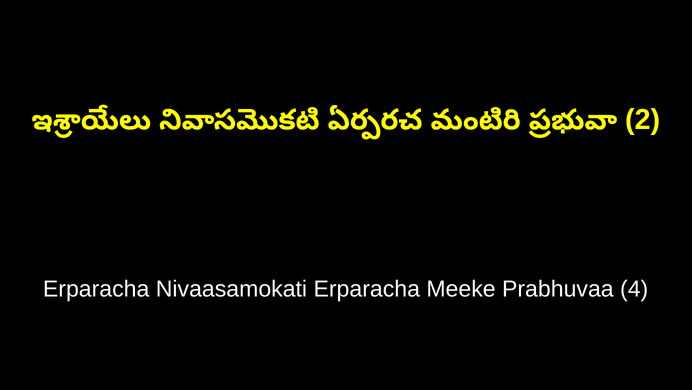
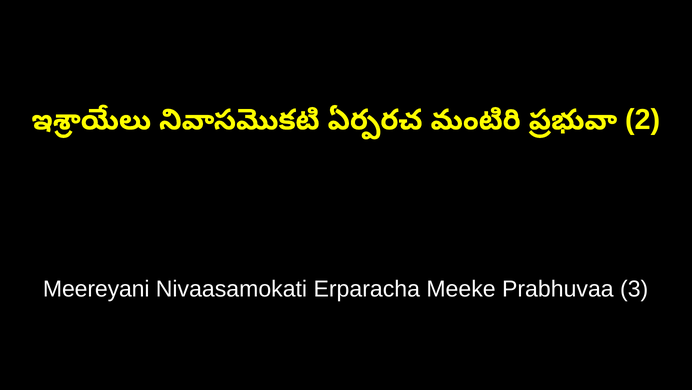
Erparacha at (96, 289): Erparacha -> Meereyani
4: 4 -> 3
